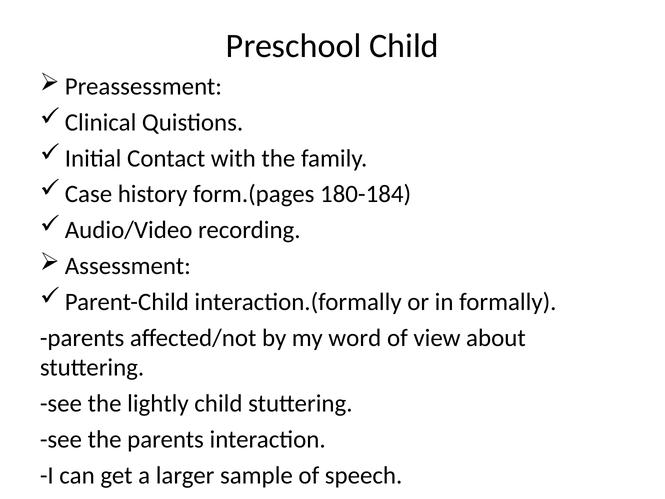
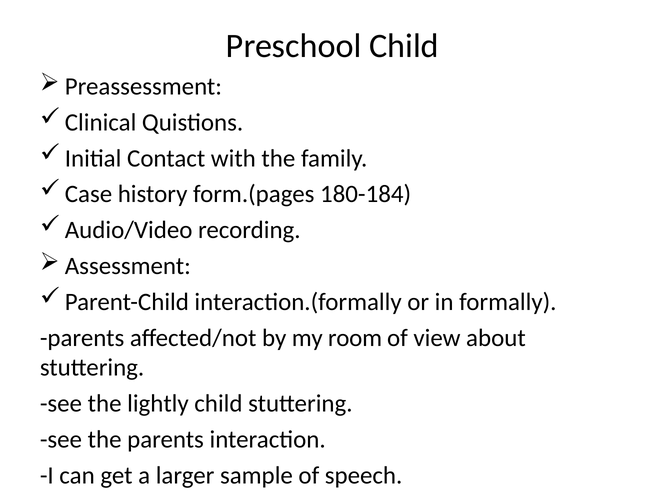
word: word -> room
